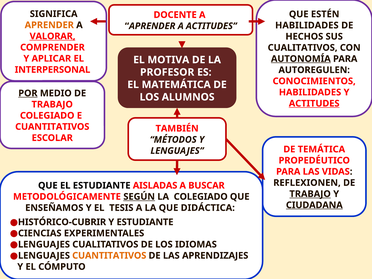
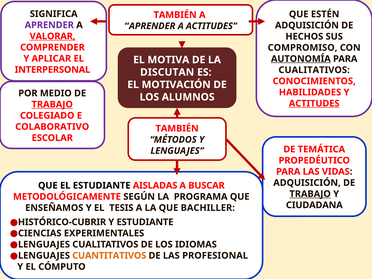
DOCENTE at (175, 15): DOCENTE -> TAMBIÉN
APRENDER at (49, 25) colour: orange -> purple
HABILIDADES at (307, 25): HABILIDADES -> ADQUISICIÓN
CUALITATIVOS at (303, 48): CUALITATIVOS -> COMPROMISO
AUTOREGULEN at (314, 70): AUTOREGULEN -> CUALITATIVOS
PROFESOR: PROFESOR -> DISCUTAN
MATEMÁTICA: MATEMÁTICA -> MOTIVACIÓN
POR underline: present -> none
TRABAJO at (52, 104) underline: none -> present
CUANTITATIVOS at (52, 127): CUANTITATIVOS -> COLABORATIVO
REFLEXIONEN at (307, 183): REFLEXIONEN -> ADQUISICIÓN
SEGÚN underline: present -> none
LA COLEGIADO: COLEGIADO -> PROGRAMA
CIUDADANA underline: present -> none
DIDÁCTICA: DIDÁCTICA -> BACHILLER
APRENDIZAJES: APRENDIZAJES -> PROFESIONAL
